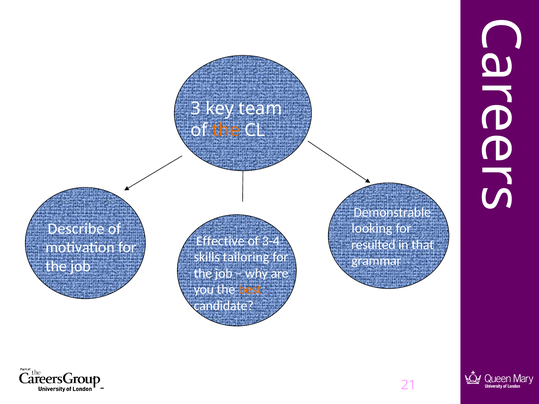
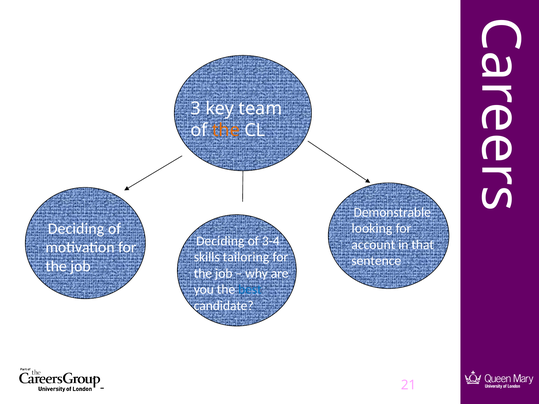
Describe at (76, 229): Describe -> Deciding
Effective at (220, 241): Effective -> Deciding
resulted: resulted -> account
grammar: grammar -> sentence
best colour: orange -> blue
